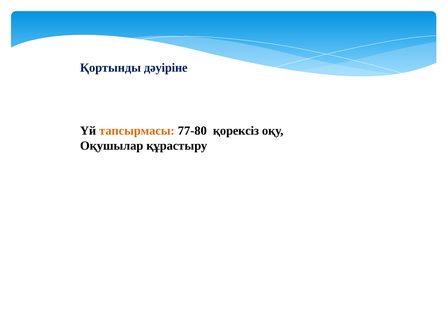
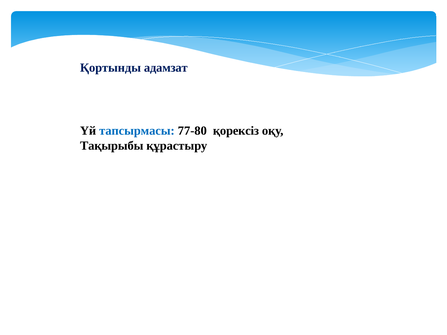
дәуіріне: дәуіріне -> адамзат
тапсырмасы colour: orange -> blue
Оқушылар: Оқушылар -> Тақырыбы
